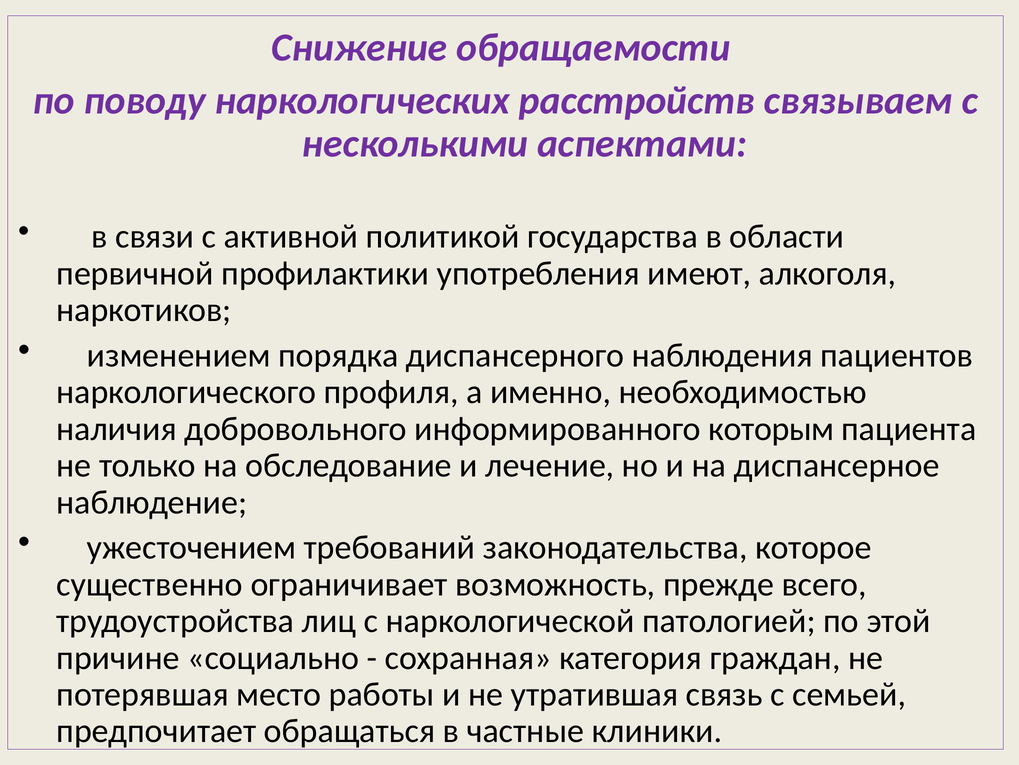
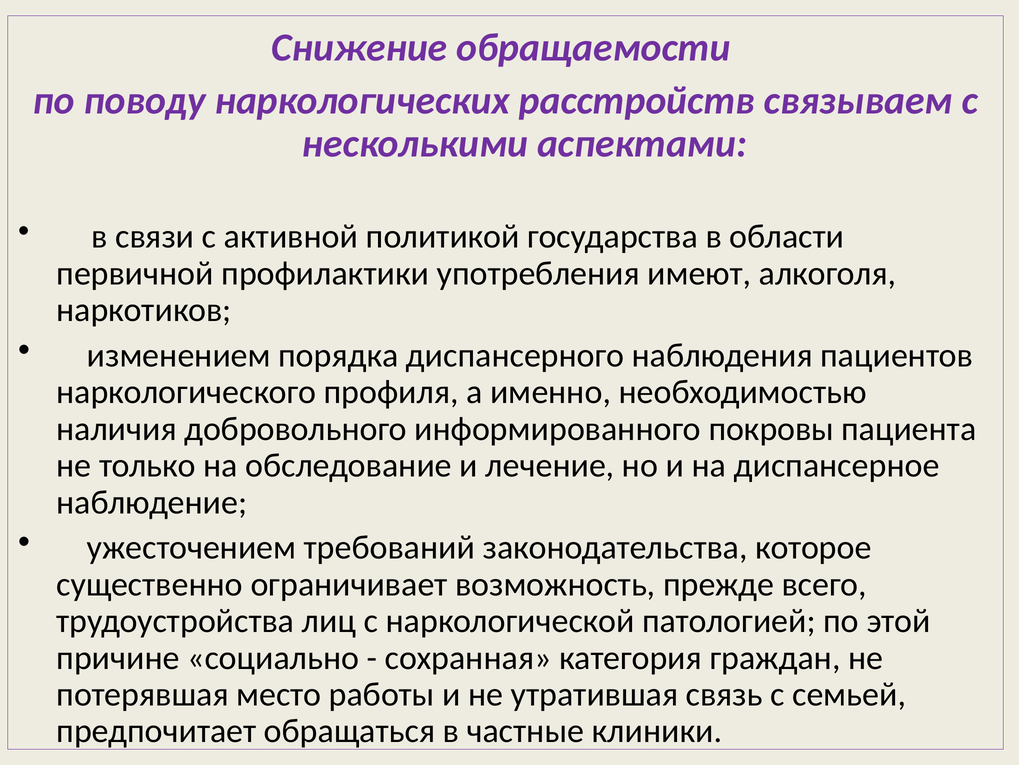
которым: которым -> покровы
